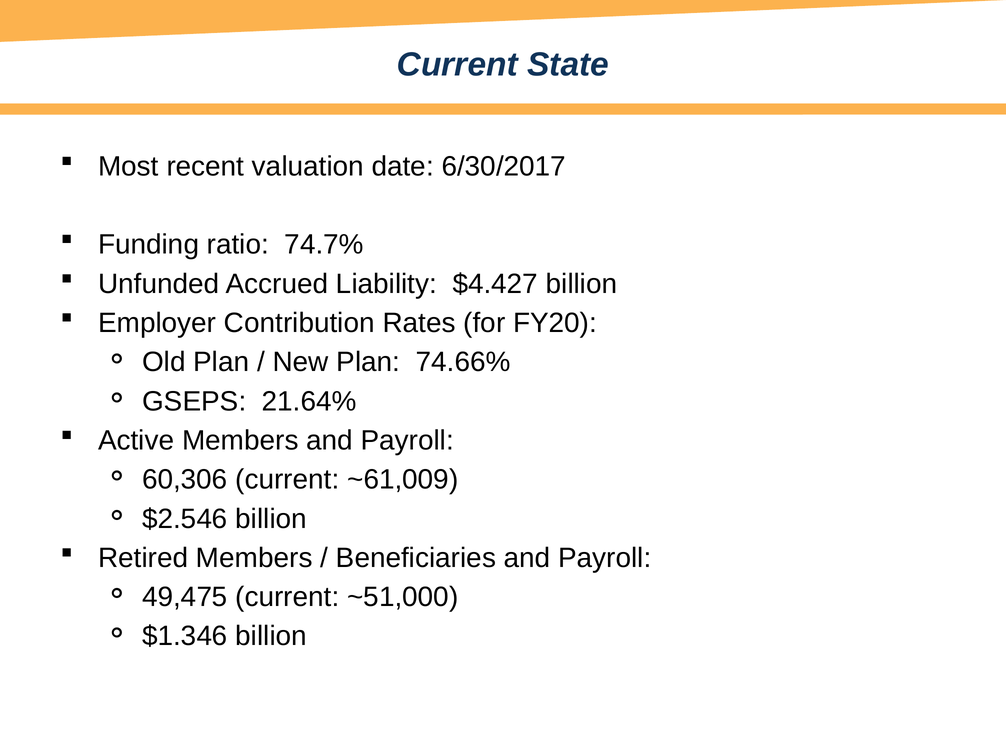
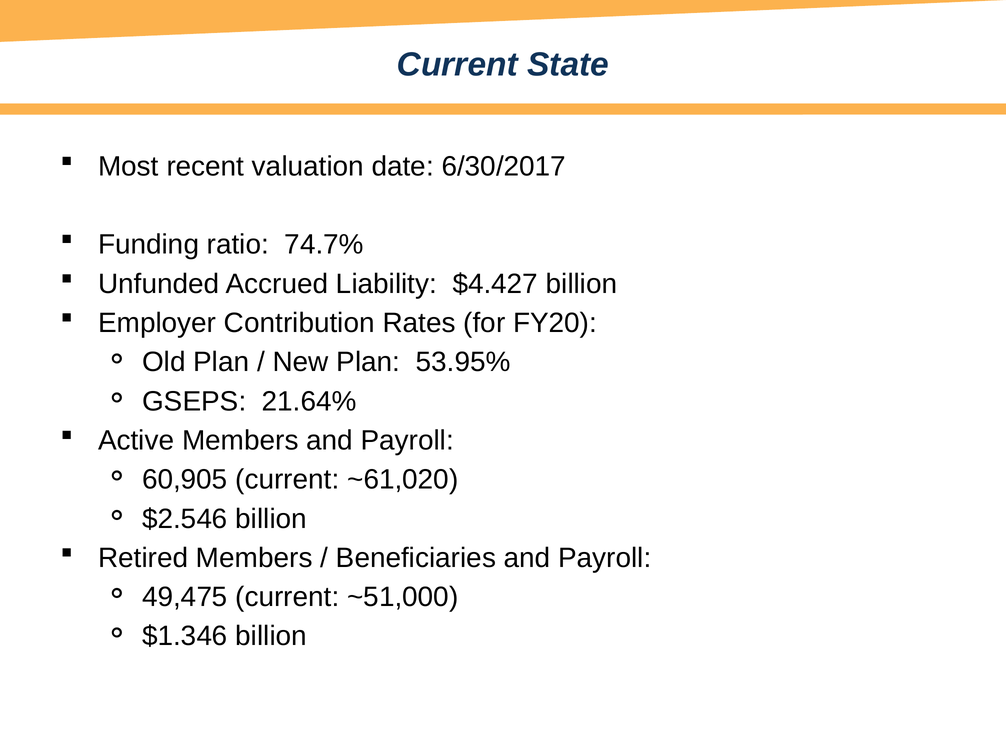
74.66%: 74.66% -> 53.95%
60,306: 60,306 -> 60,905
~61,009: ~61,009 -> ~61,020
